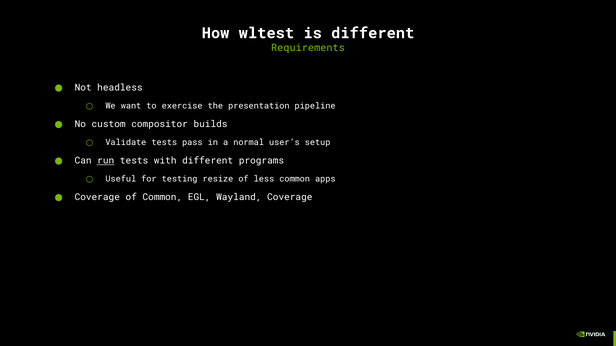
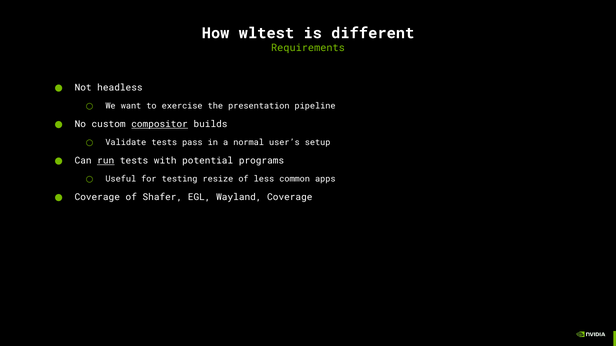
compositor underline: none -> present
with different: different -> potential
of Common: Common -> Shafer
